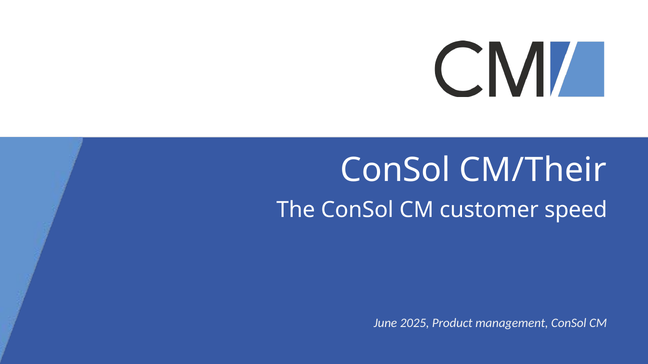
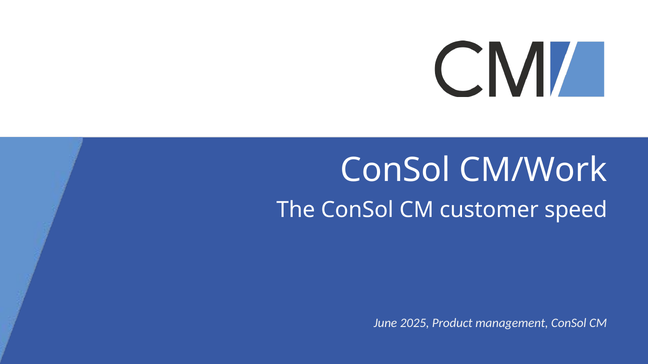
CM/Their: CM/Their -> CM/Work
